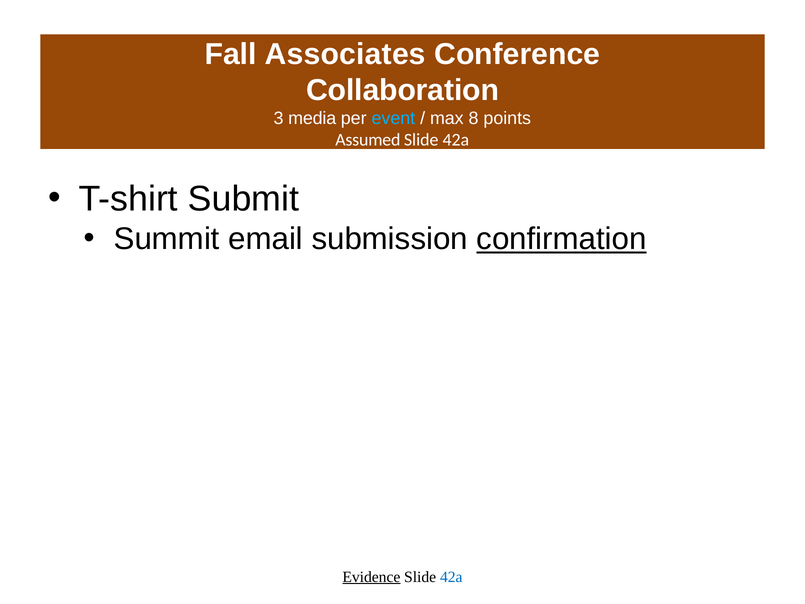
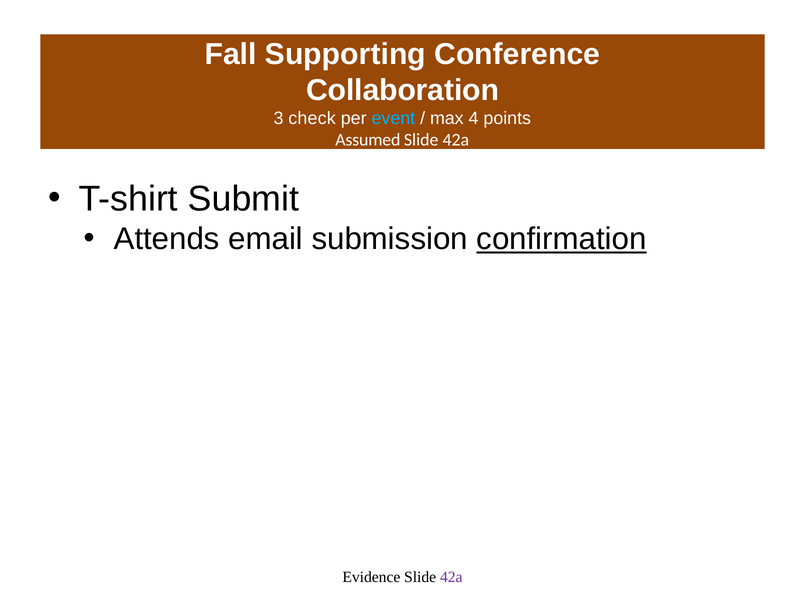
Associates: Associates -> Supporting
media: media -> check
8: 8 -> 4
Summit: Summit -> Attends
Evidence underline: present -> none
42a at (451, 577) colour: blue -> purple
